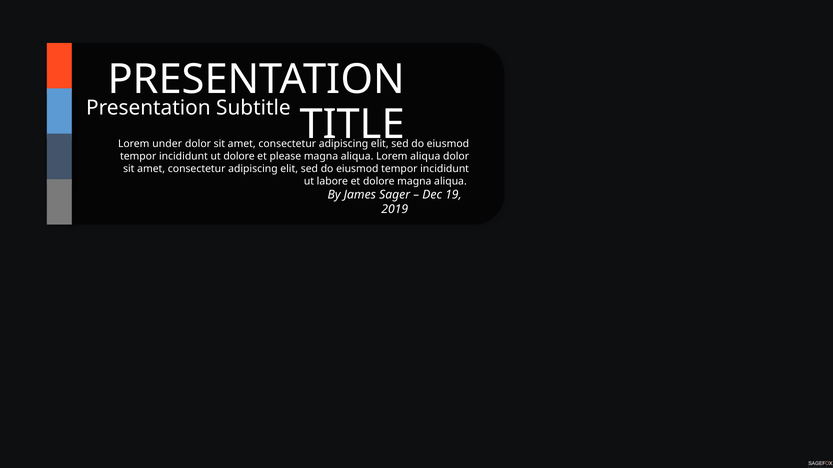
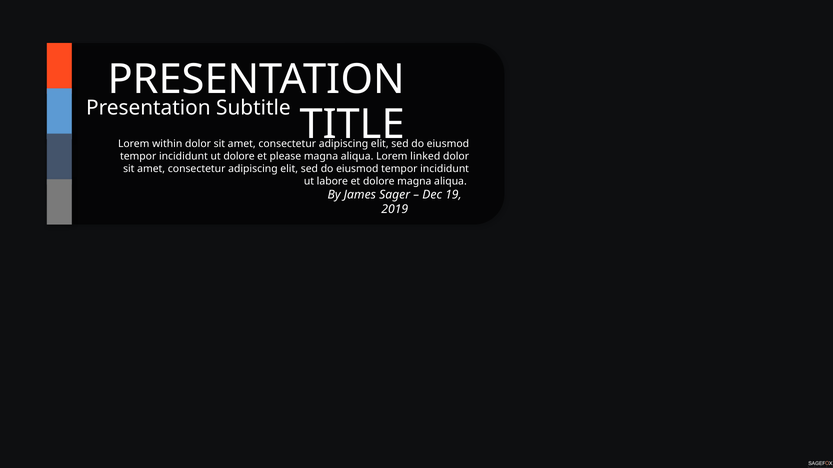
under: under -> within
Lorem aliqua: aliqua -> linked
